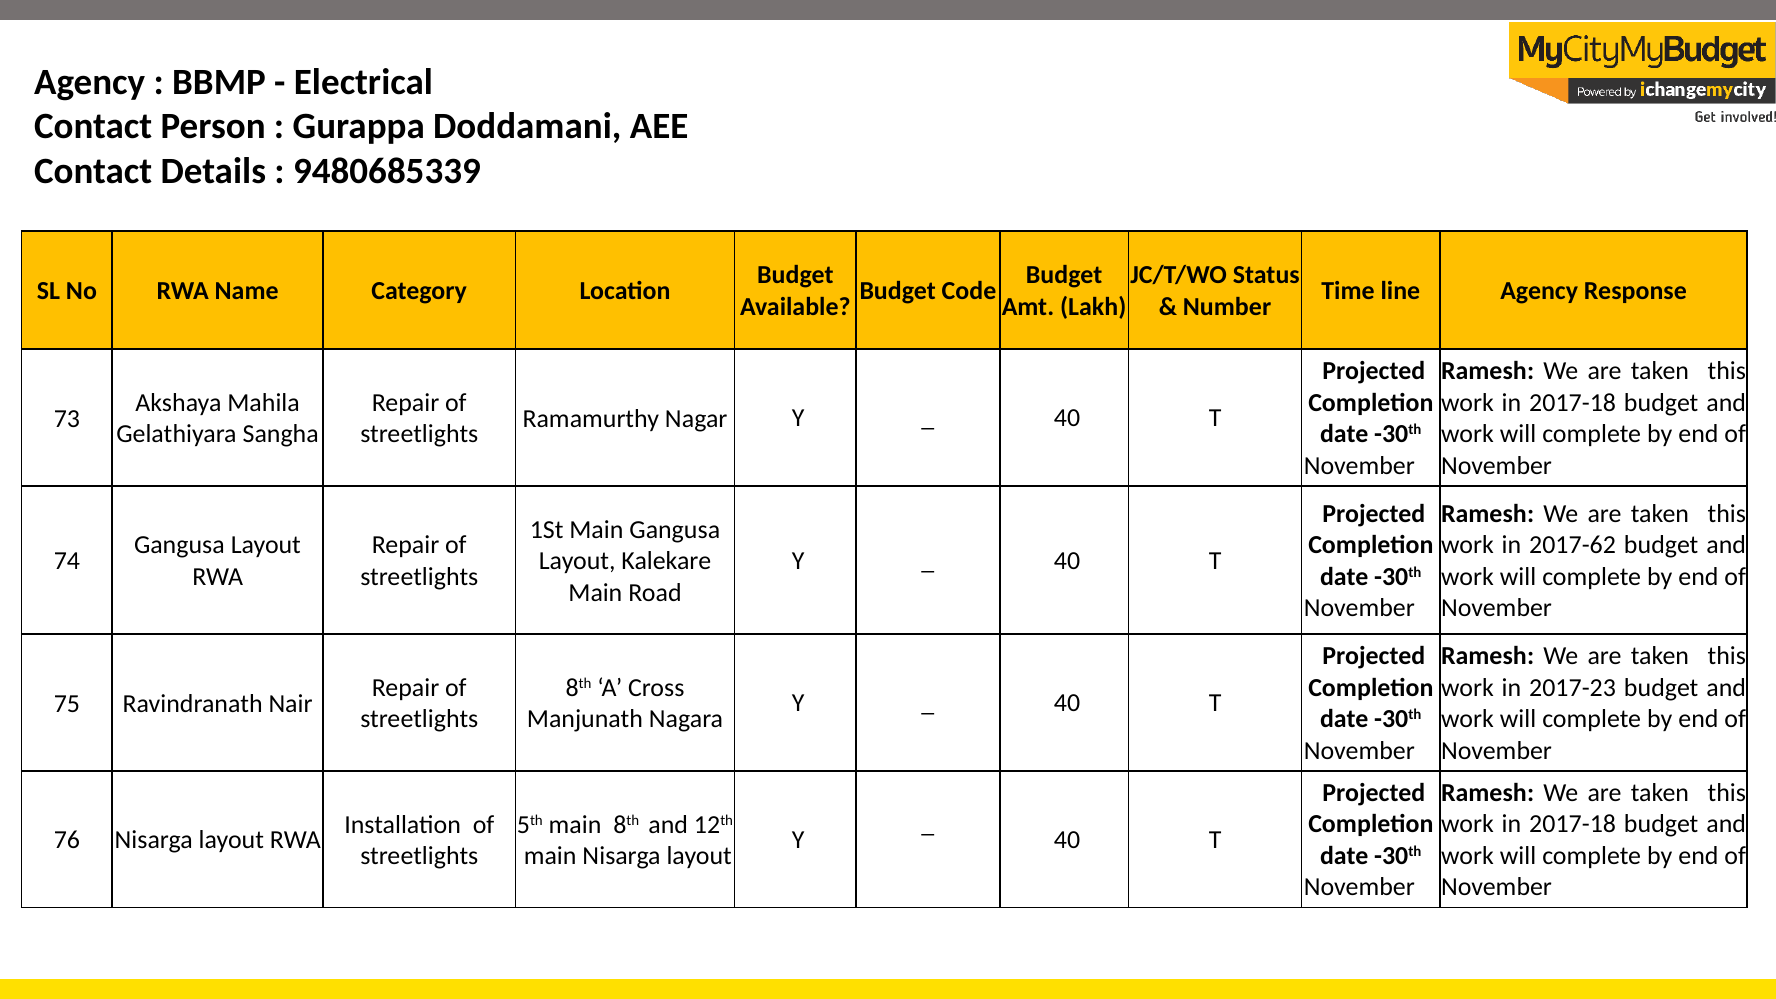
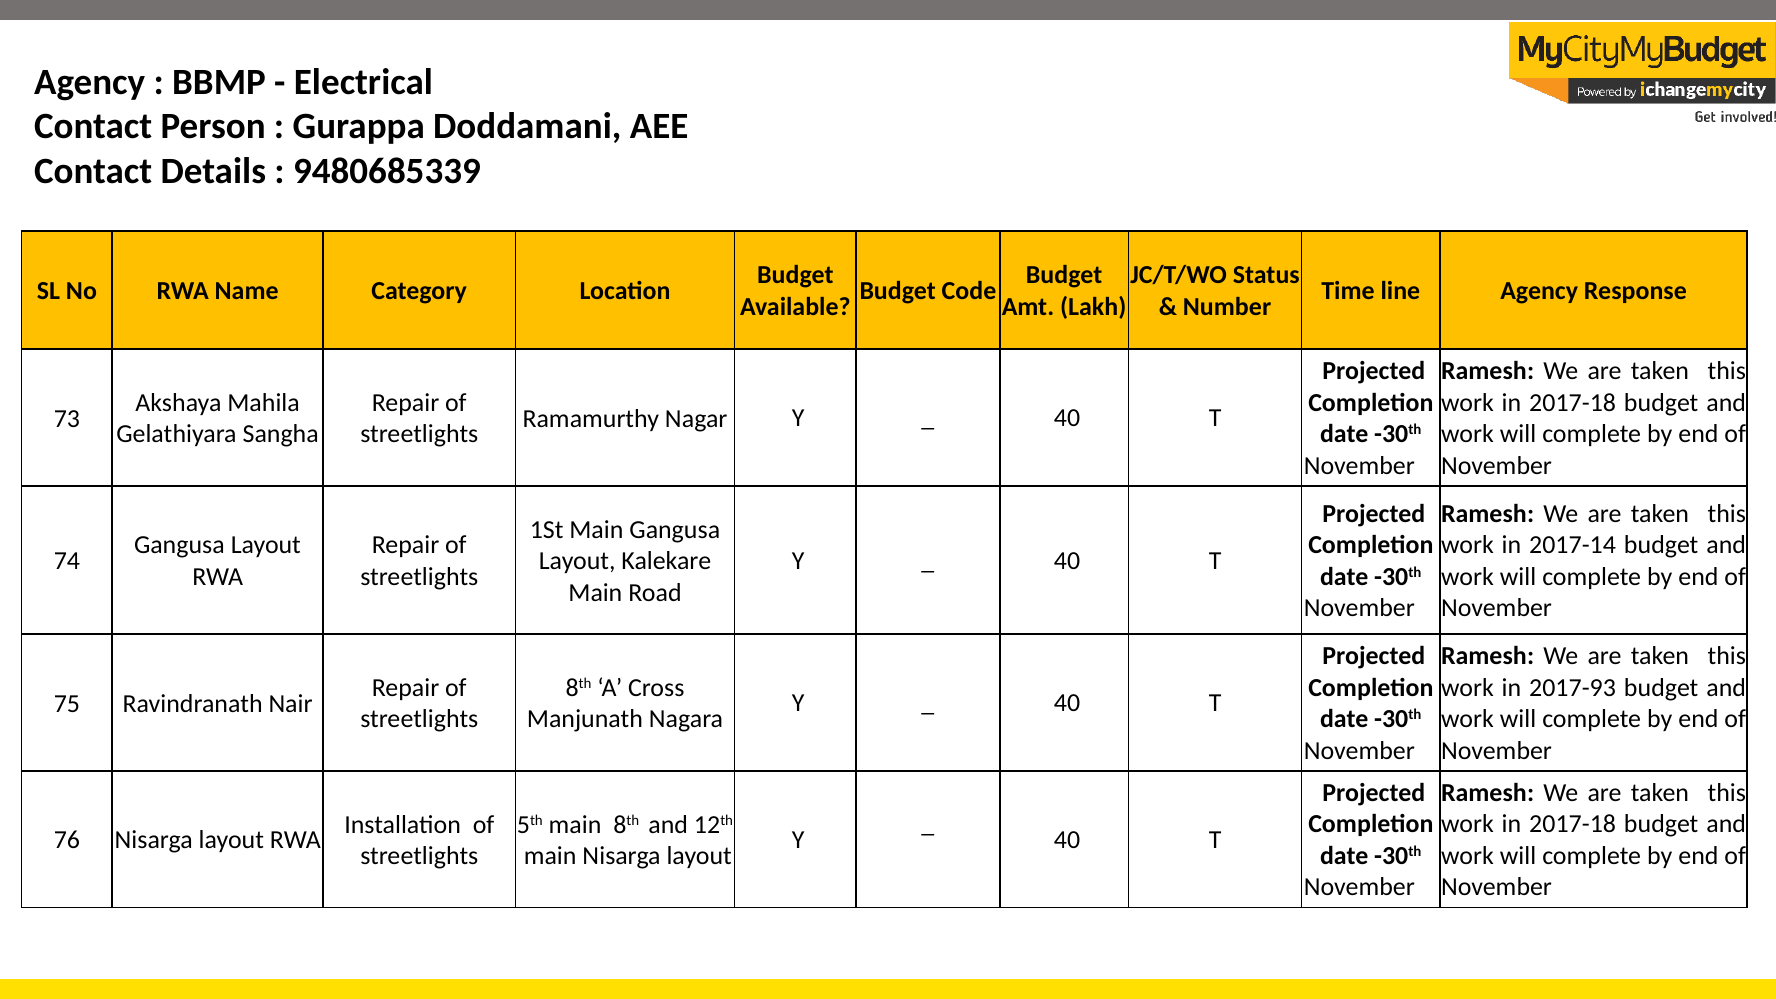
2017-62: 2017-62 -> 2017-14
2017-23: 2017-23 -> 2017-93
